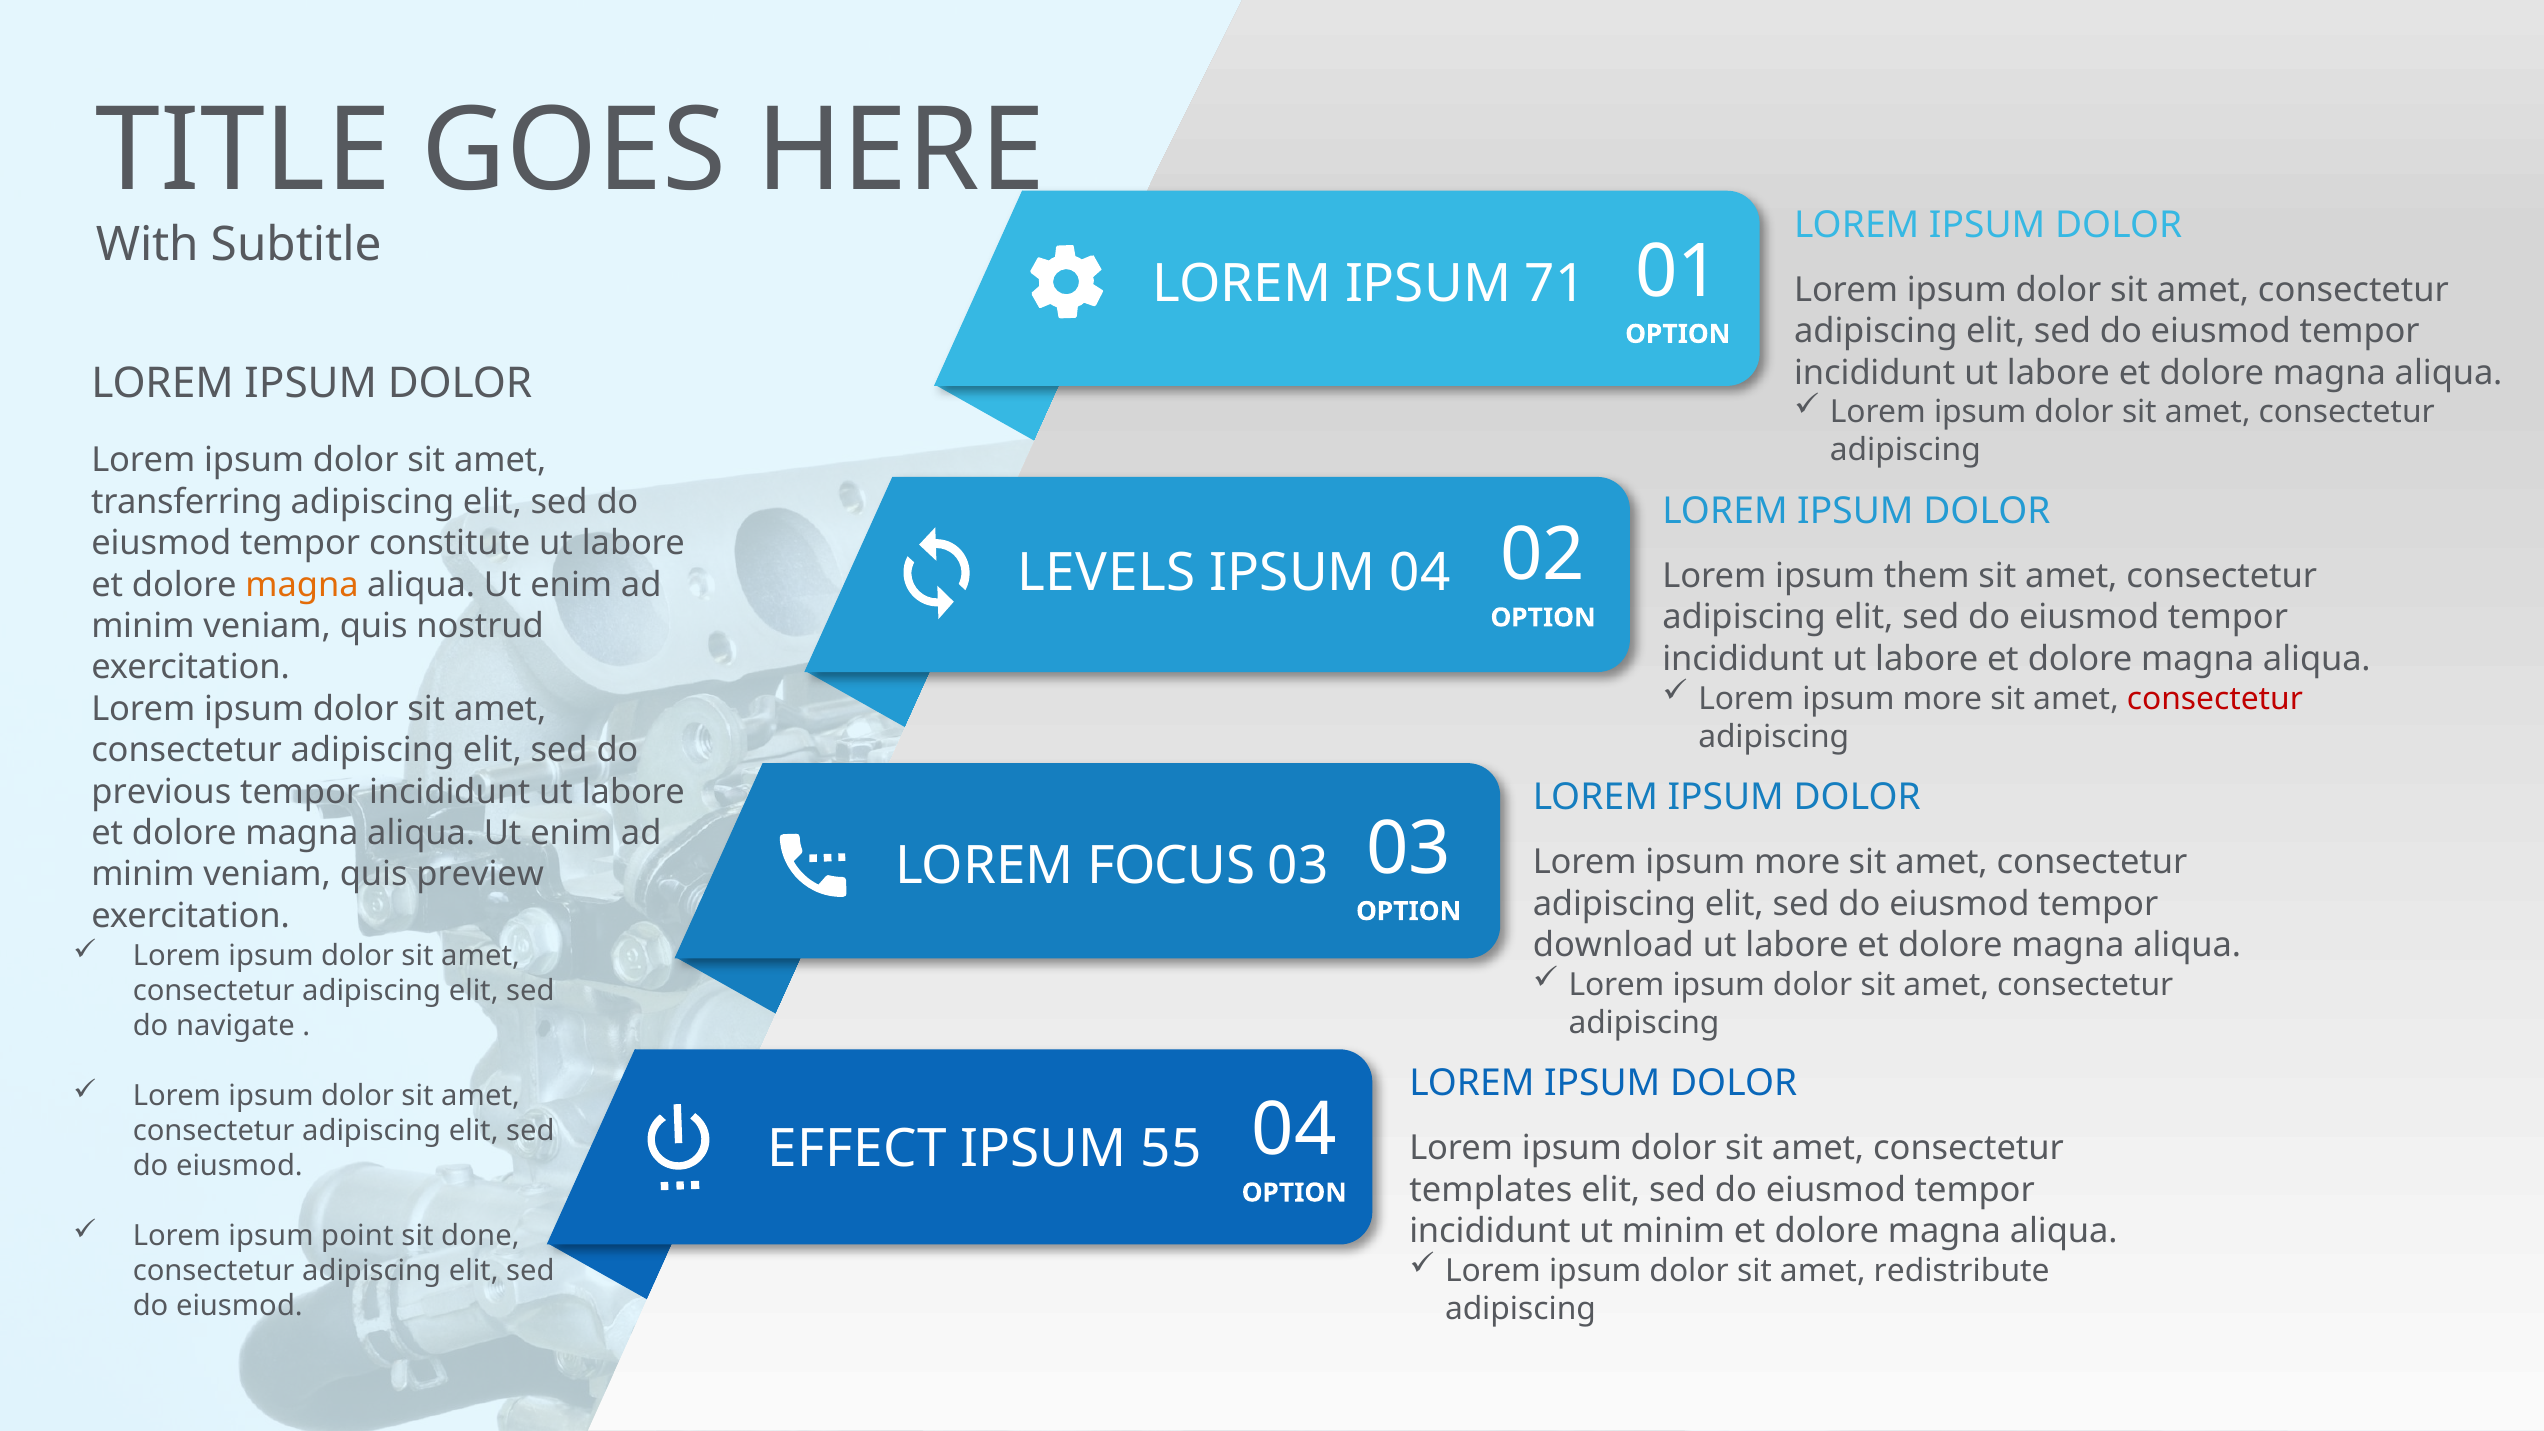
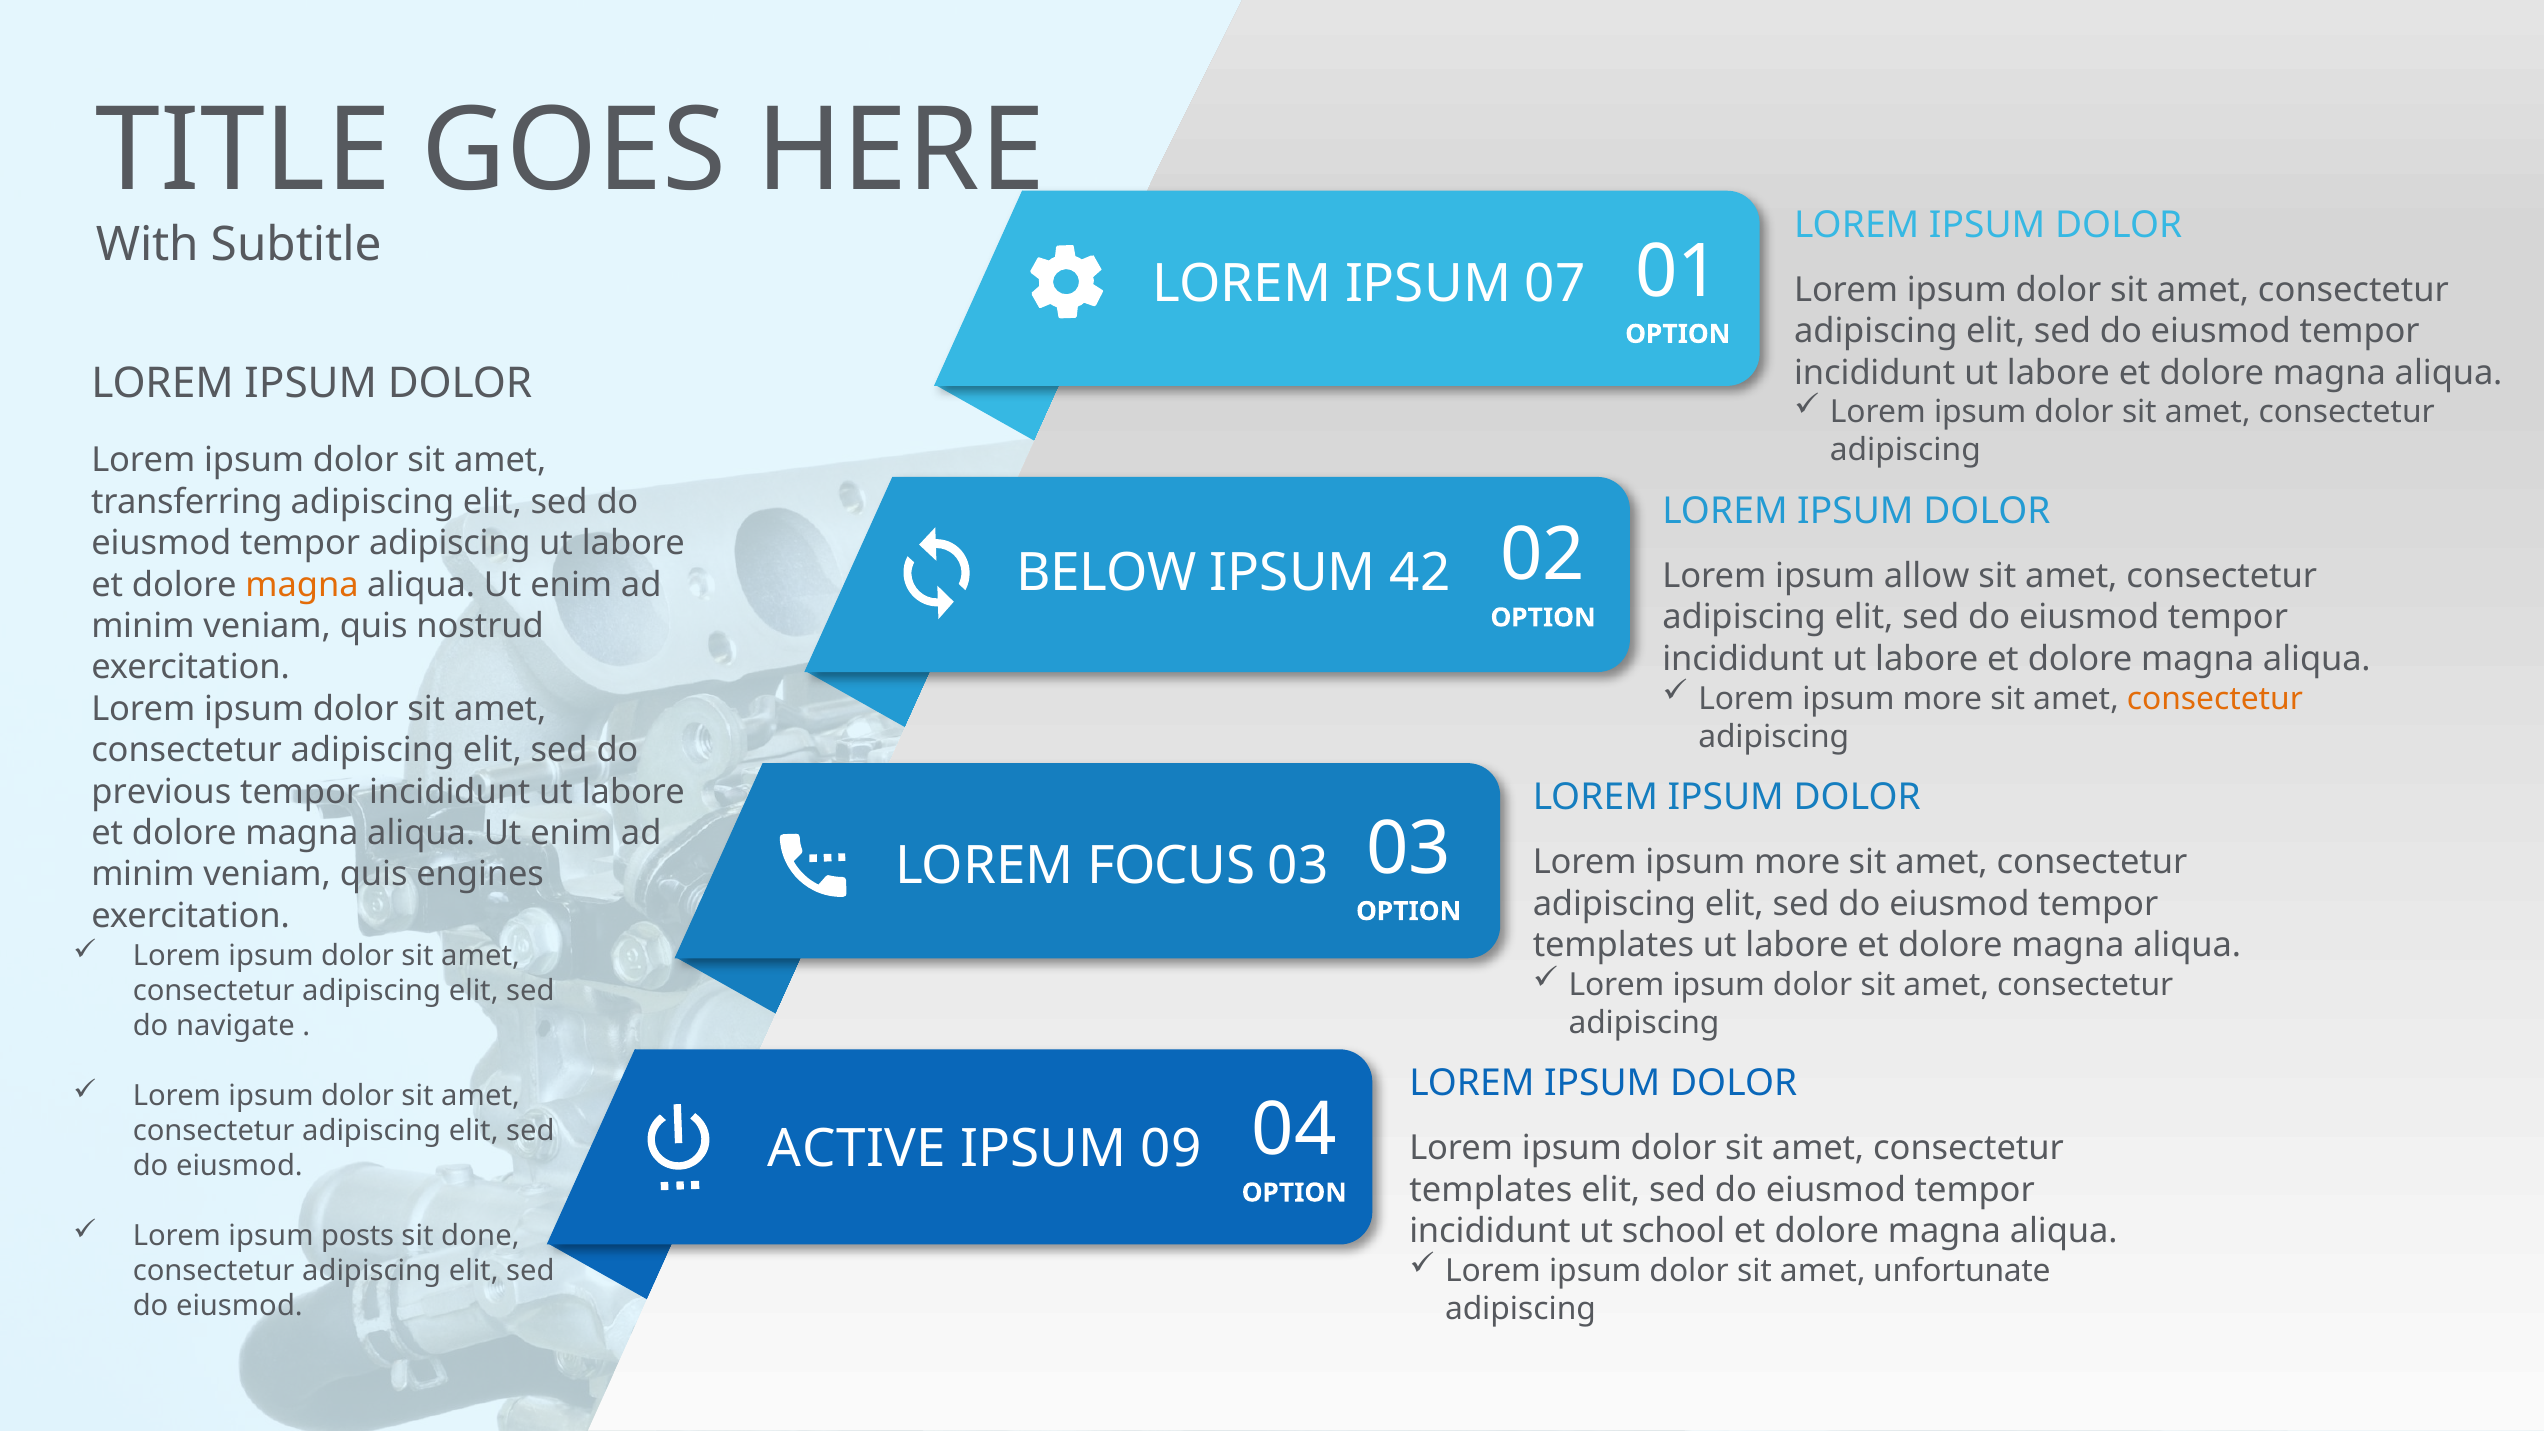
71: 71 -> 07
tempor constitute: constitute -> adipiscing
LEVELS: LEVELS -> BELOW
IPSUM 04: 04 -> 42
them: them -> allow
consectetur at (2215, 699) colour: red -> orange
preview: preview -> engines
download at (1613, 945): download -> templates
EFFECT: EFFECT -> ACTIVE
55: 55 -> 09
point: point -> posts
ut minim: minim -> school
redistribute: redistribute -> unfortunate
